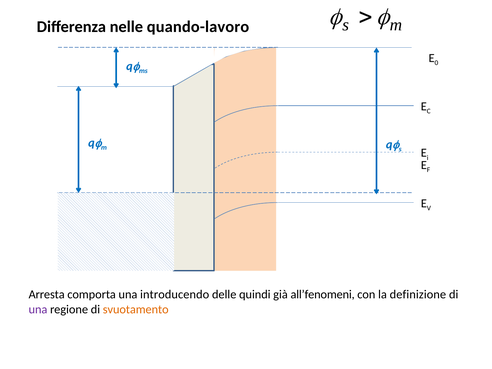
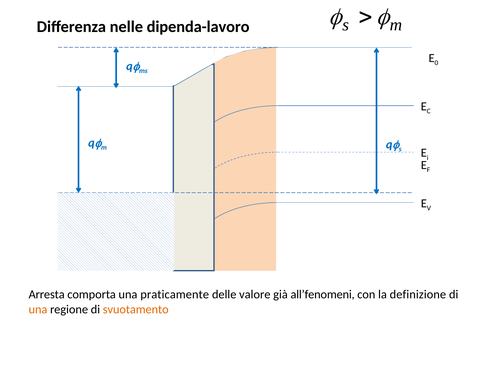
quando-lavoro: quando-lavoro -> dipenda-lavoro
introducendo: introducendo -> praticamente
quindi: quindi -> valore
una at (38, 309) colour: purple -> orange
